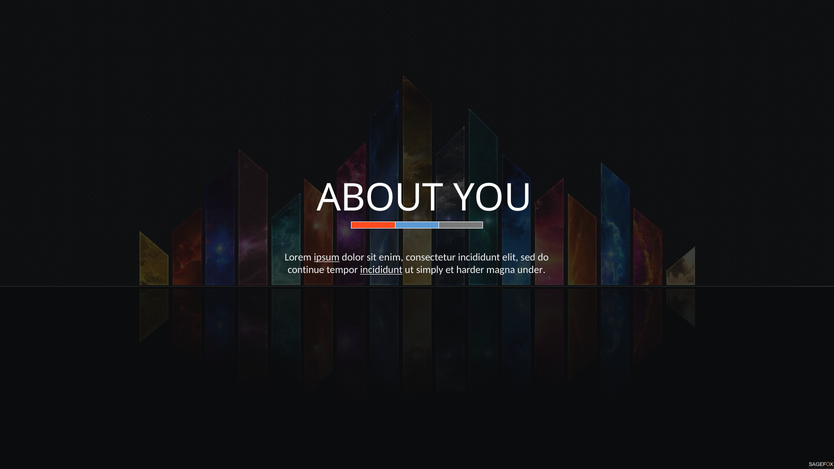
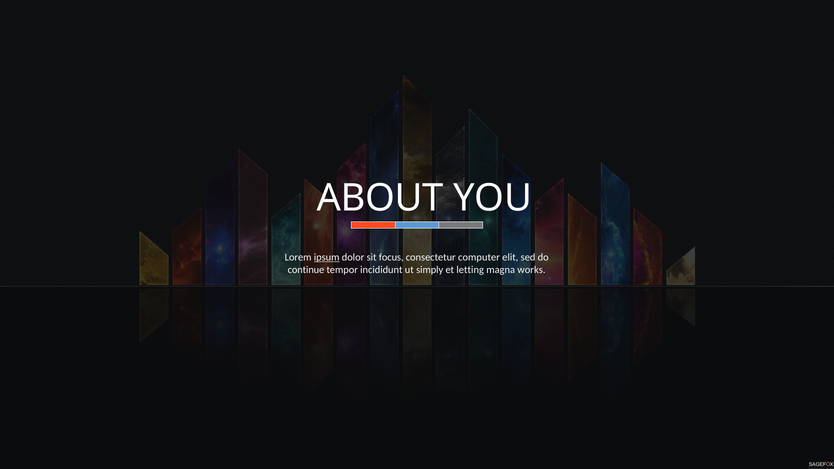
enim: enim -> focus
consectetur incididunt: incididunt -> computer
incididunt at (381, 270) underline: present -> none
harder: harder -> letting
under: under -> works
